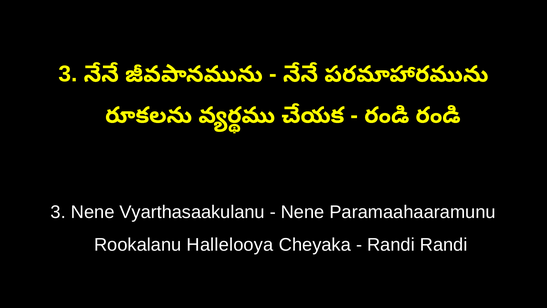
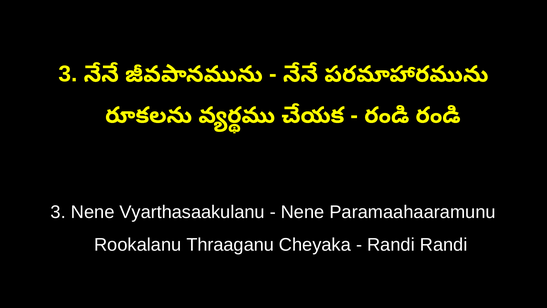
Hallelooya: Hallelooya -> Thraaganu
